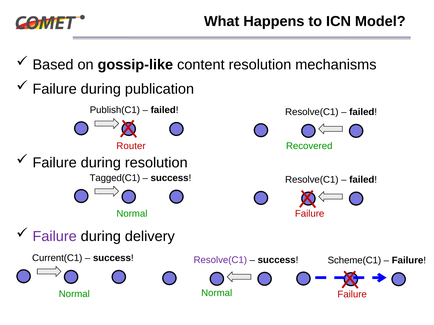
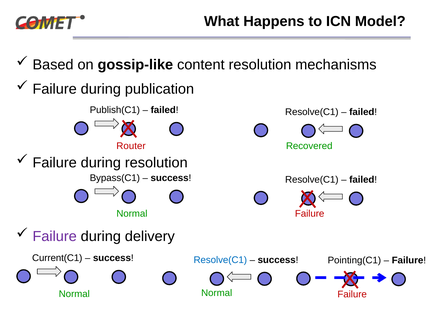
Tagged(C1: Tagged(C1 -> Bypass(C1
Resolve(C1 at (220, 260) colour: purple -> blue
Scheme(C1: Scheme(C1 -> Pointing(C1
